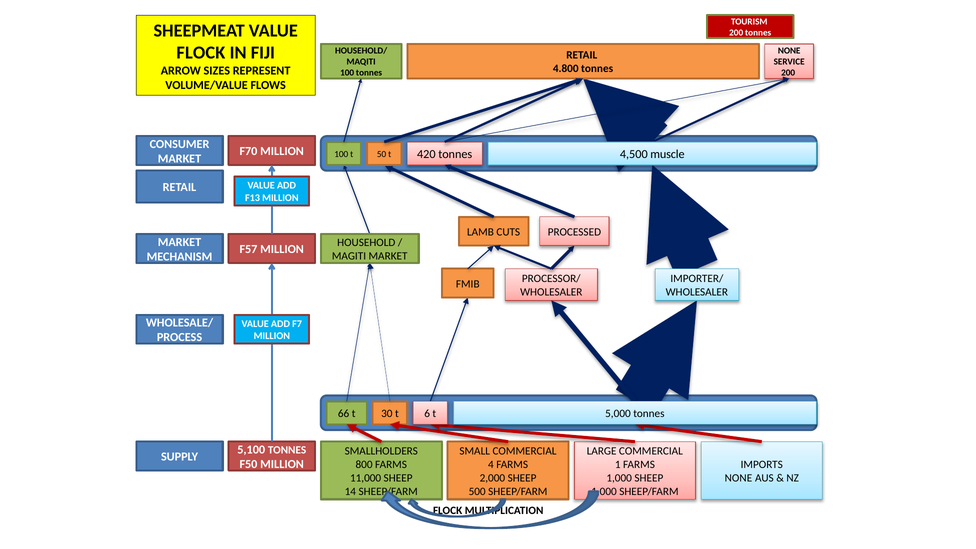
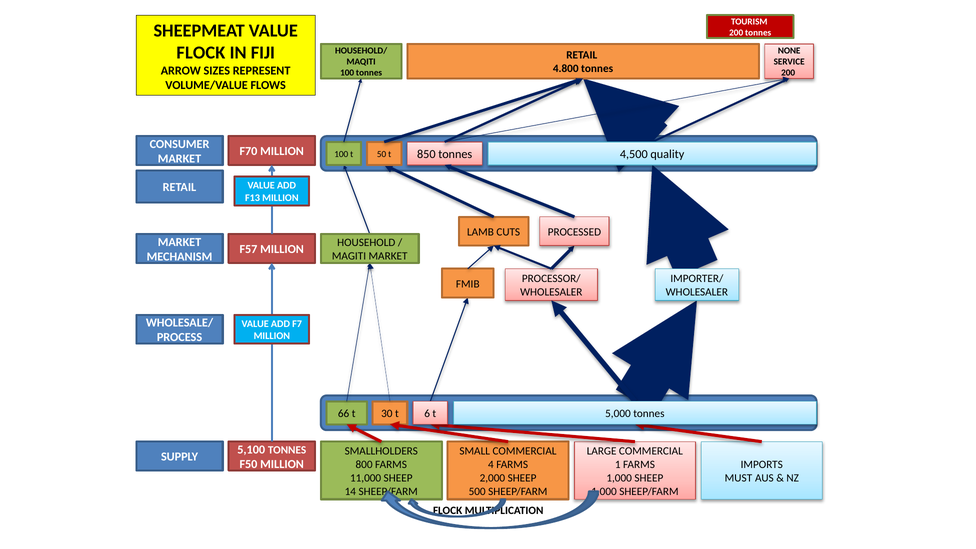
muscle: muscle -> quality
420: 420 -> 850
NONE at (738, 478): NONE -> MUST
